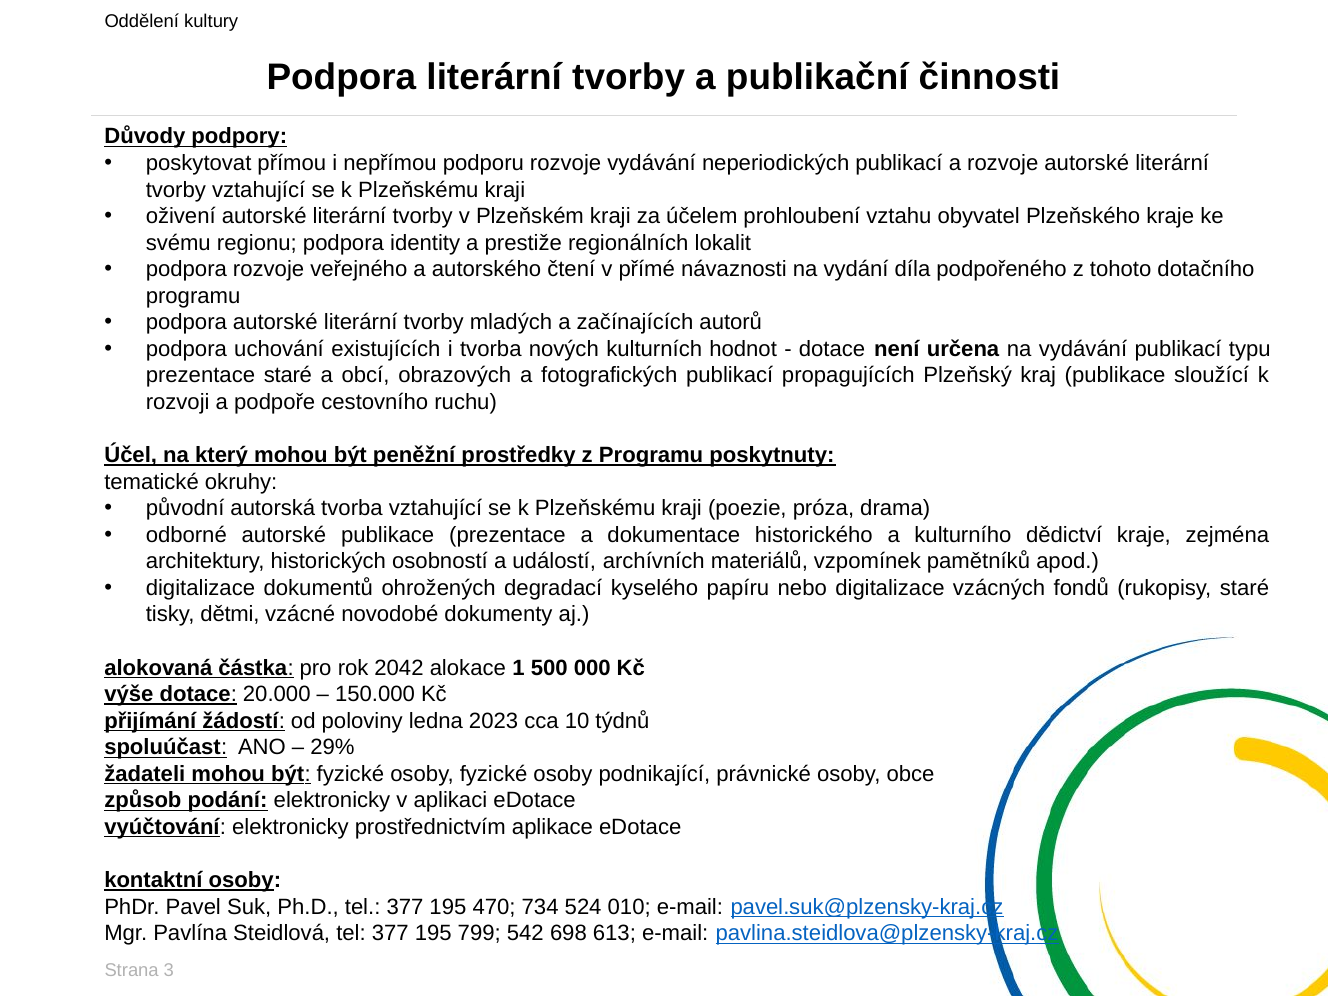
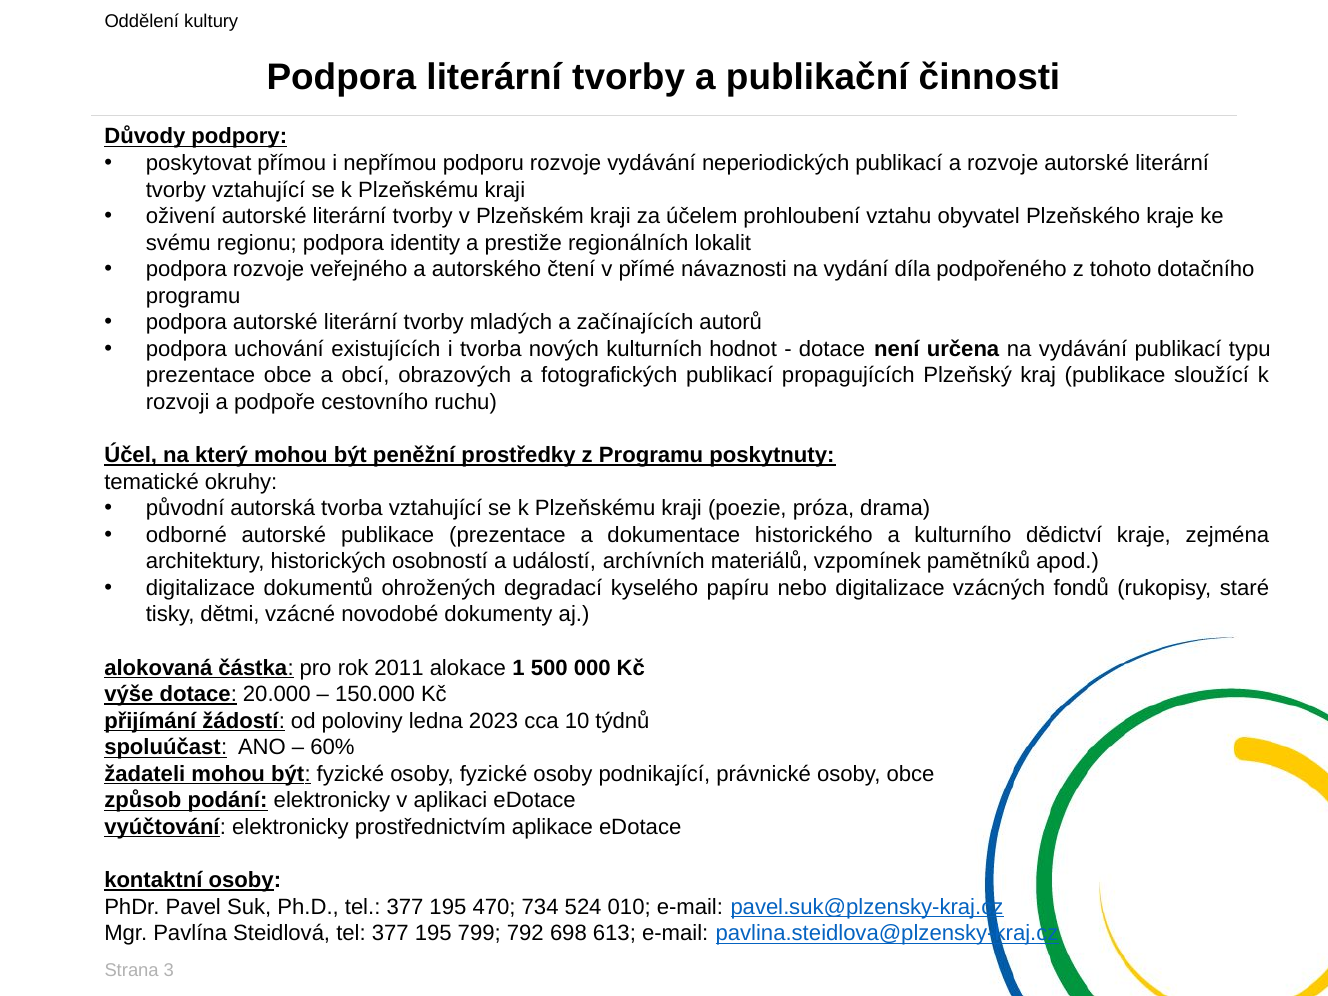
prezentace staré: staré -> obce
2042: 2042 -> 2011
29%: 29% -> 60%
542: 542 -> 792
